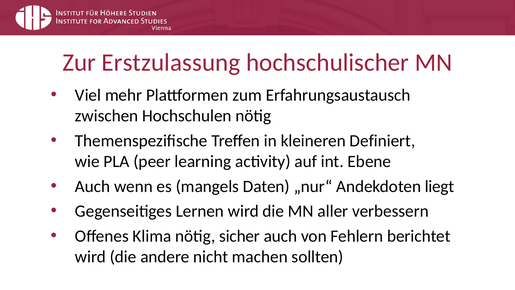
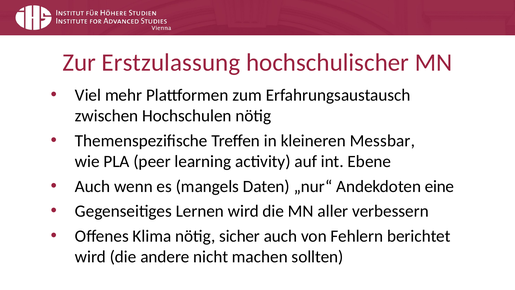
Definiert: Definiert -> Messbar
liegt: liegt -> eine
